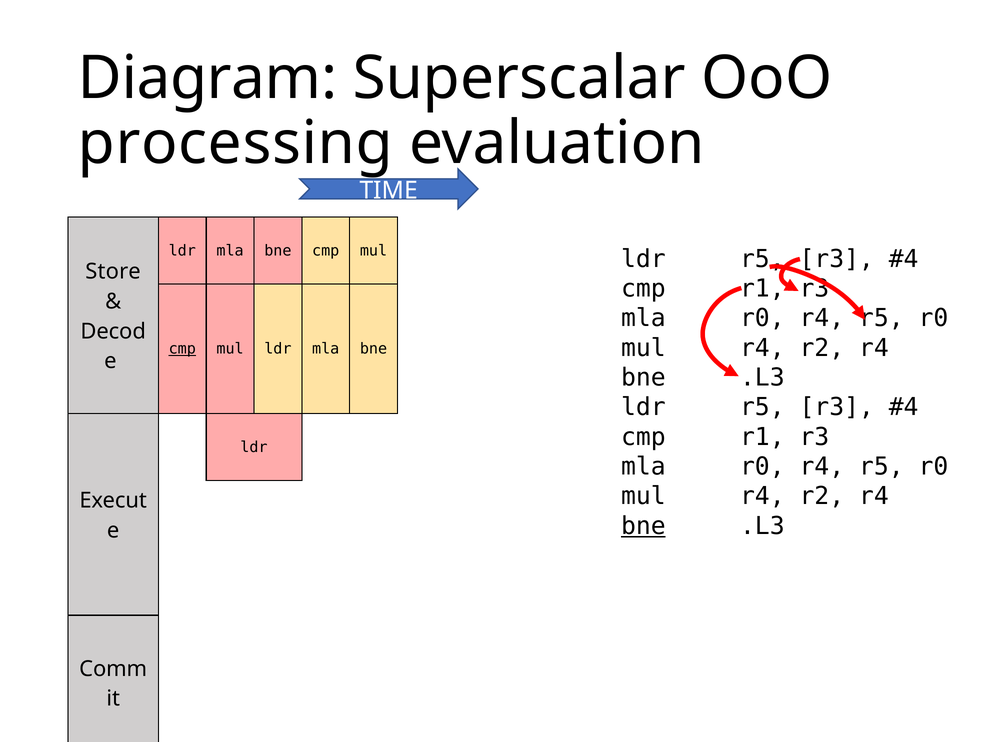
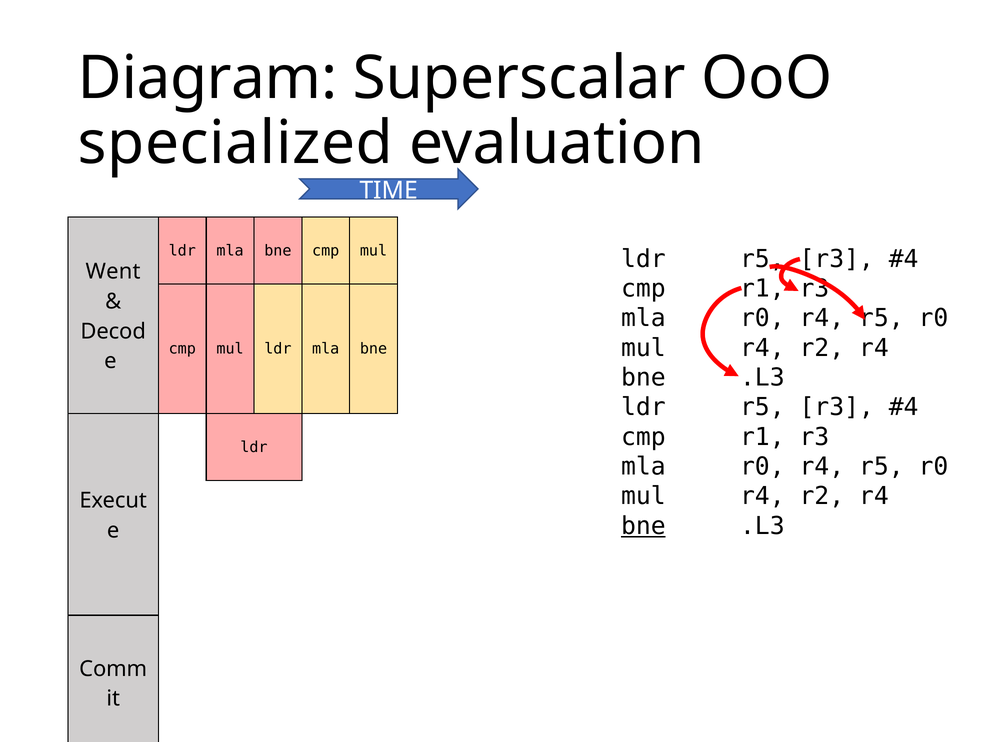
processing: processing -> specialized
Store: Store -> Went
cmp at (182, 349) underline: present -> none
